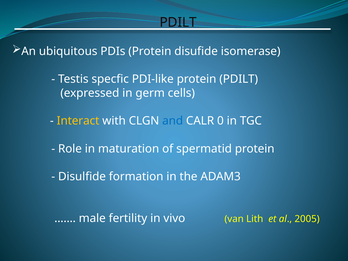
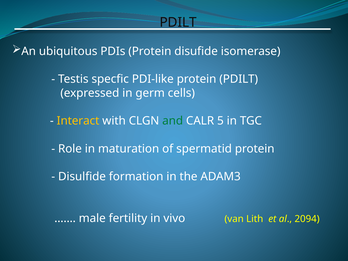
and colour: blue -> green
0: 0 -> 5
2005: 2005 -> 2094
